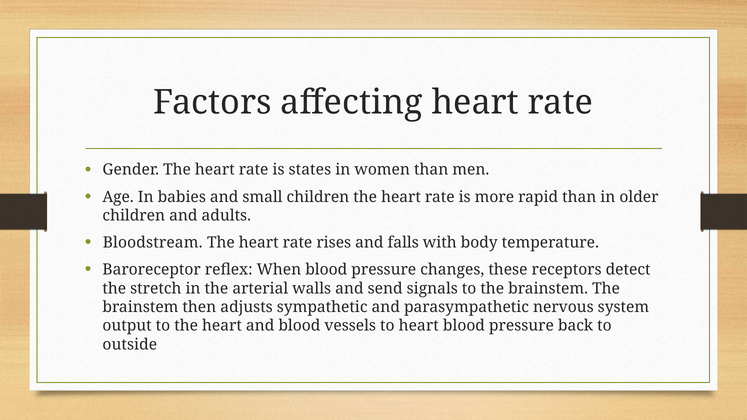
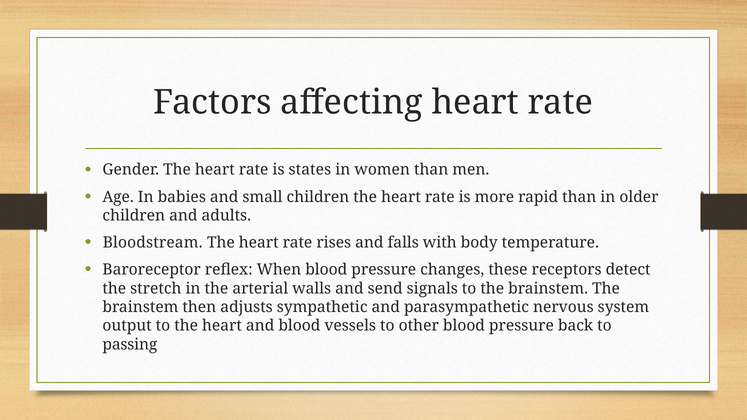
to heart: heart -> other
outside: outside -> passing
